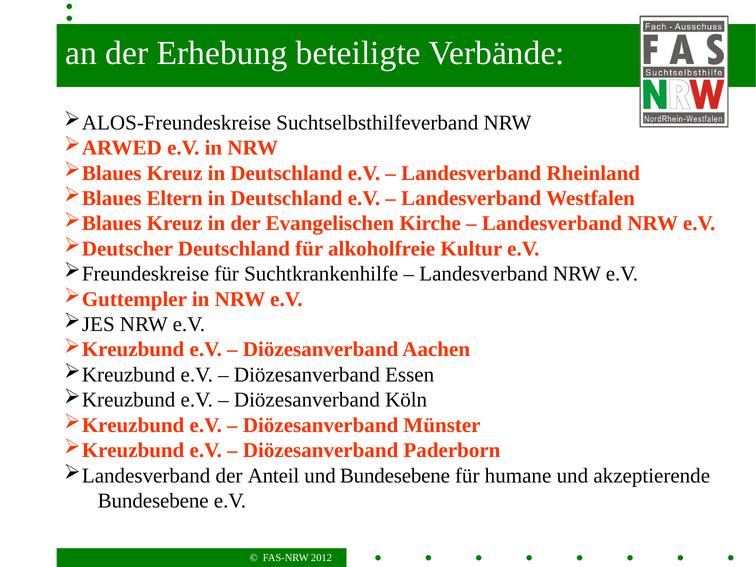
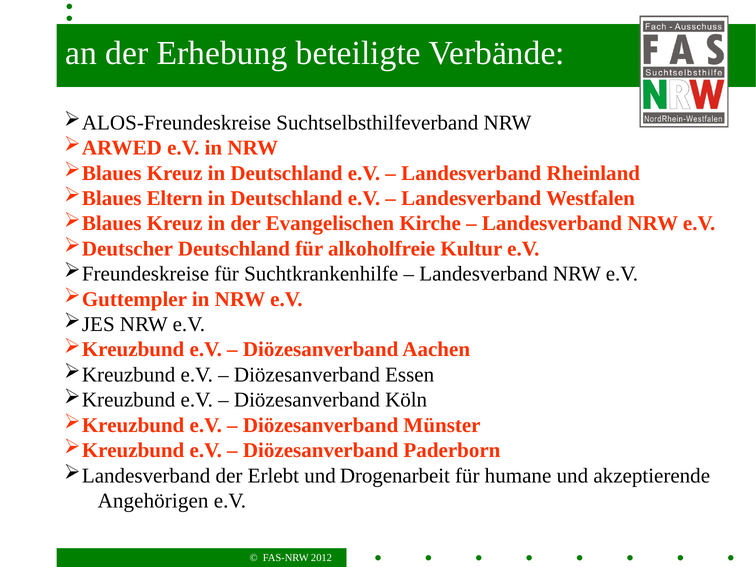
Anteil: Anteil -> Erlebt
und Bundesebene: Bundesebene -> Drogenarbeit
Bundesebene at (153, 501): Bundesebene -> Angehörigen
